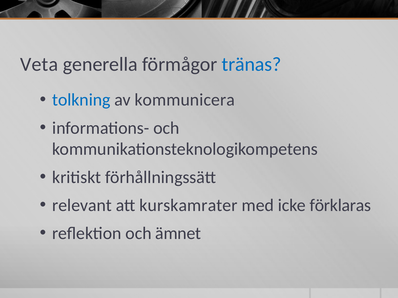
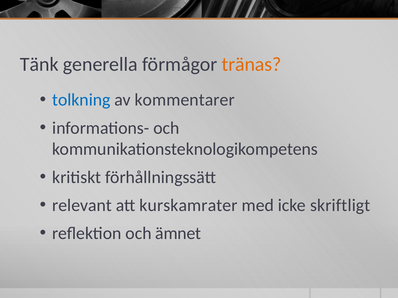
Veta: Veta -> Tänk
tränas colour: blue -> orange
kommunicera: kommunicera -> kommentarer
förklaras: förklaras -> skriftligt
